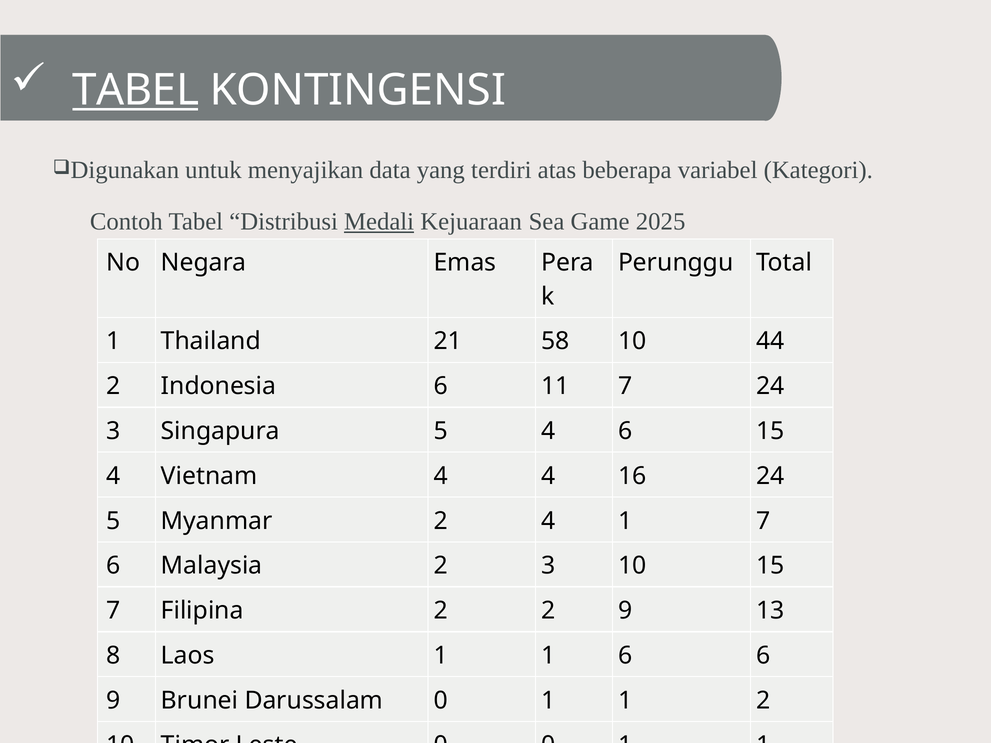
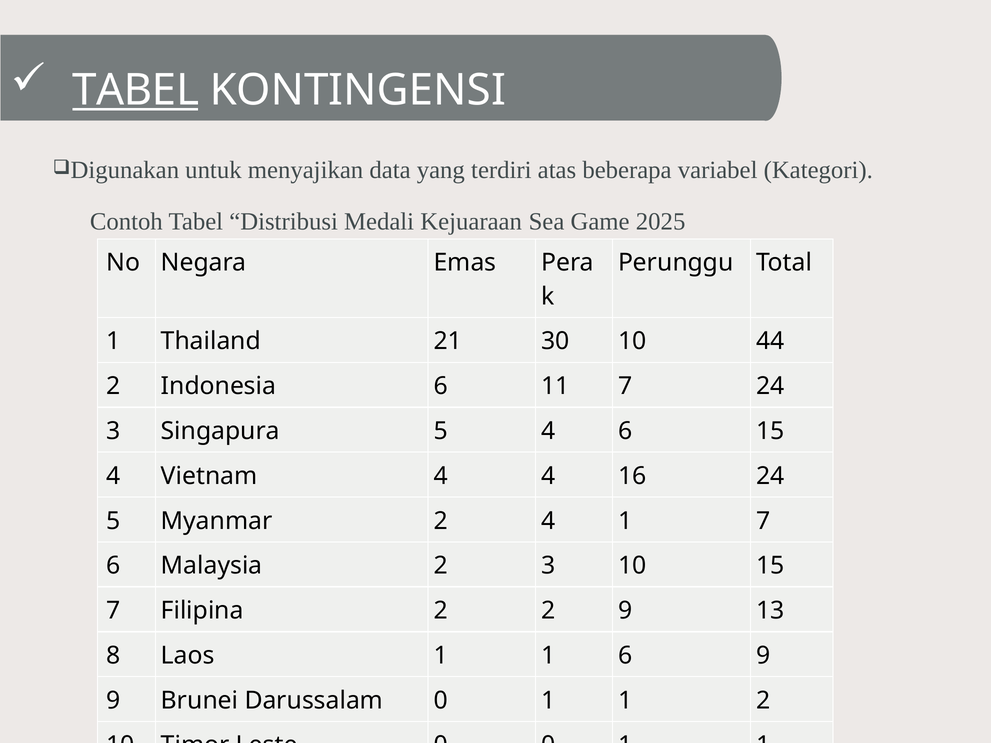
Medali underline: present -> none
58: 58 -> 30
6 6: 6 -> 9
